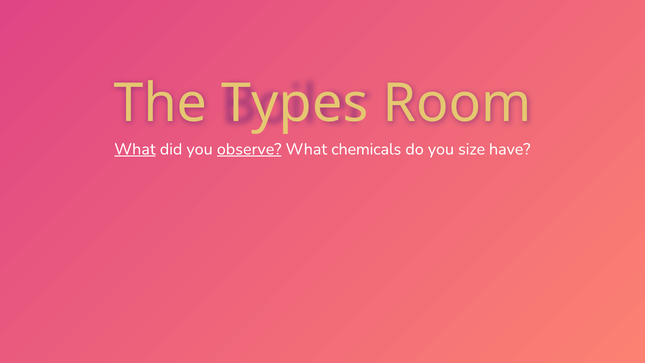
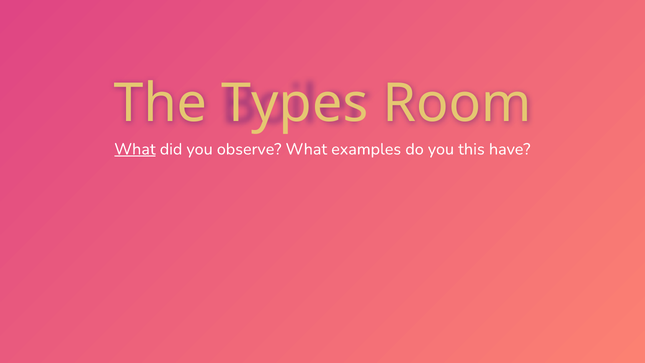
observe underline: present -> none
chemicals: chemicals -> examples
size: size -> this
